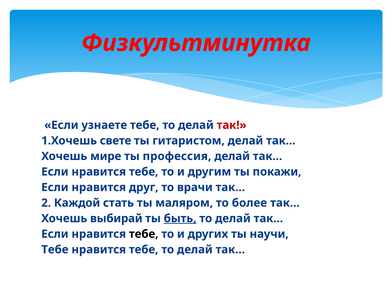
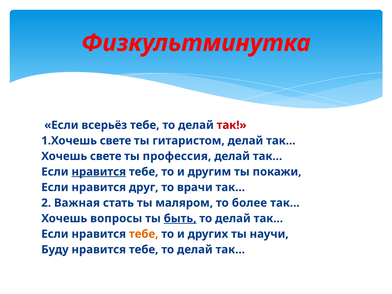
узнаете: узнаете -> всерьёз
Хочешь мире: мире -> свете
нравится at (99, 172) underline: none -> present
Каждой: Каждой -> Важная
выбирай: выбирай -> вопросы
тебе at (144, 234) colour: black -> orange
Тебе at (55, 250): Тебе -> Буду
